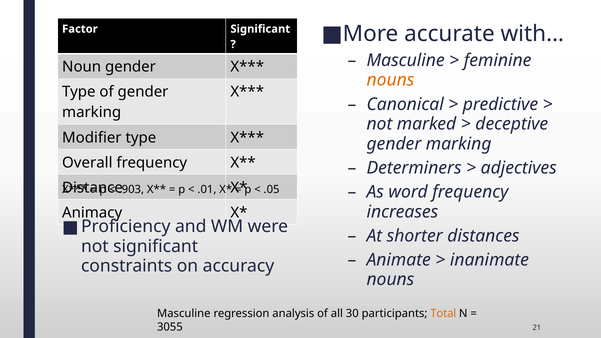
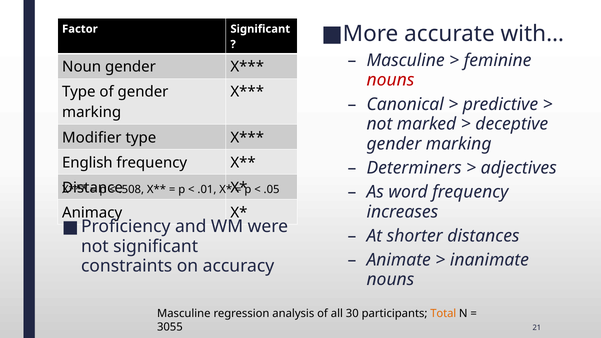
nouns at (390, 80) colour: orange -> red
Overall: Overall -> English
.903: .903 -> .508
